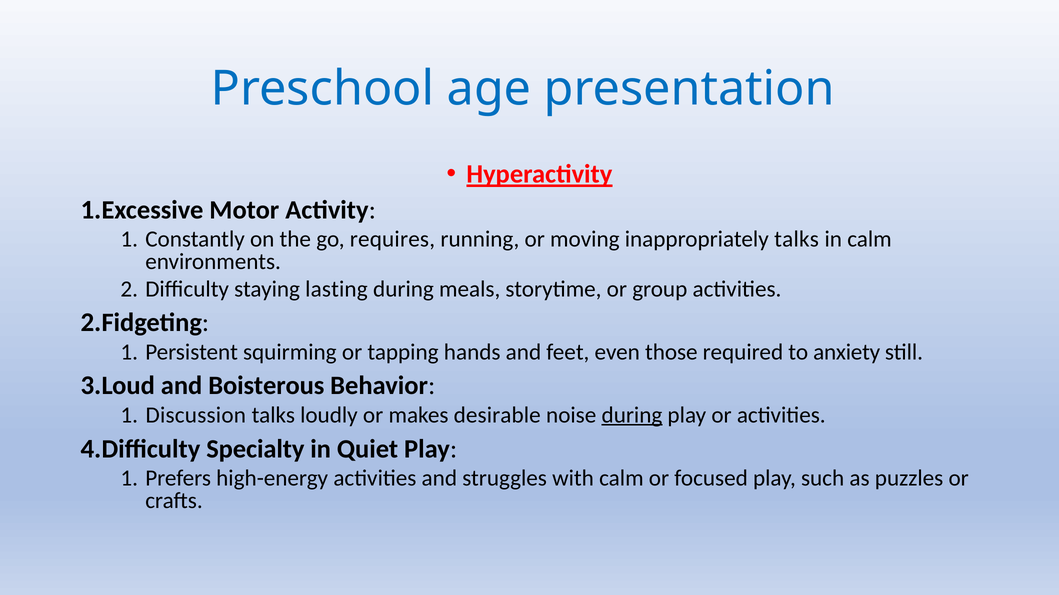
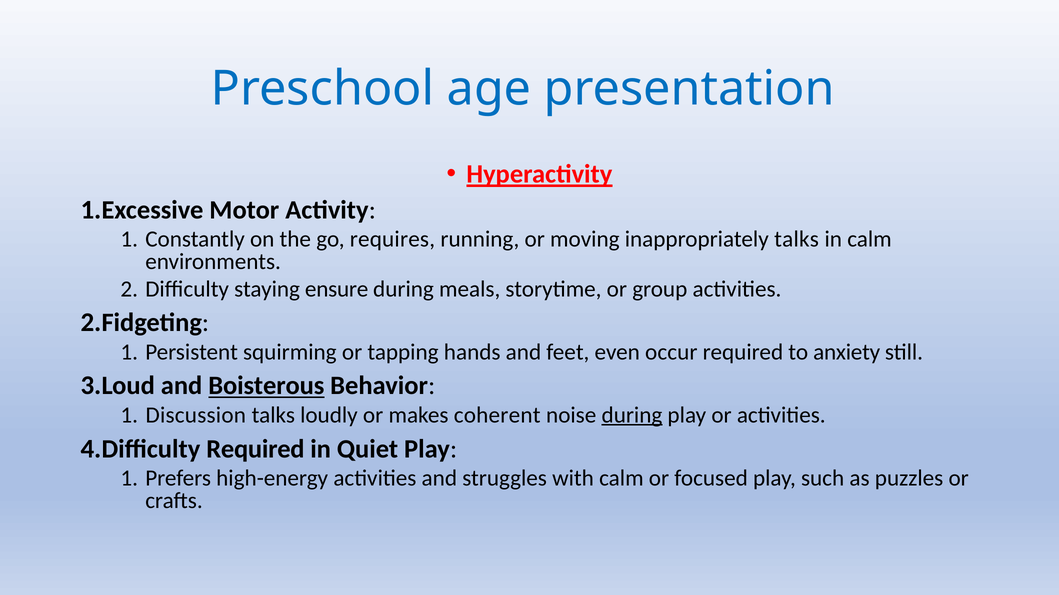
lasting: lasting -> ensure
those: those -> occur
Boisterous underline: none -> present
desirable: desirable -> coherent
Specialty at (255, 449): Specialty -> Required
